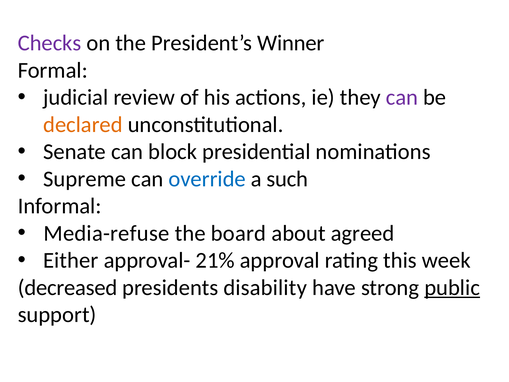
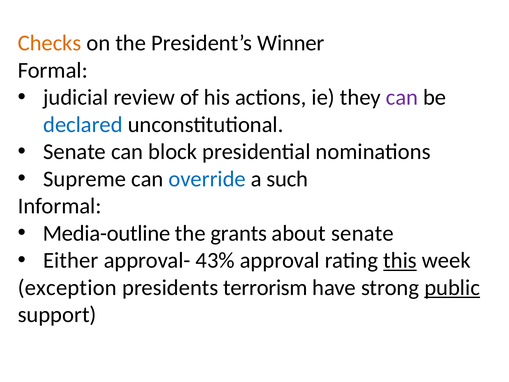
Checks colour: purple -> orange
declared colour: orange -> blue
Media-refuse: Media-refuse -> Media-outline
board: board -> grants
about agreed: agreed -> senate
21%: 21% -> 43%
this underline: none -> present
decreased: decreased -> exception
disability: disability -> terrorism
